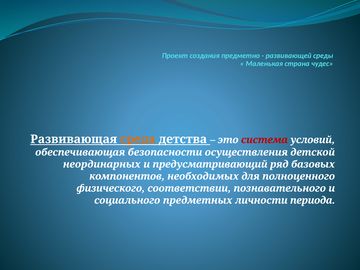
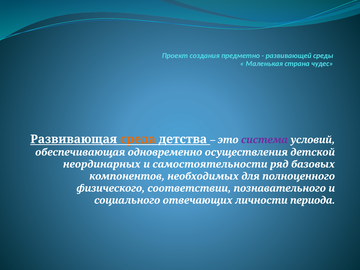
система colour: red -> purple
безопасности: безопасности -> одновременно
предусматривающий: предусматривающий -> самостоятельности
предметных: предметных -> отвечающих
